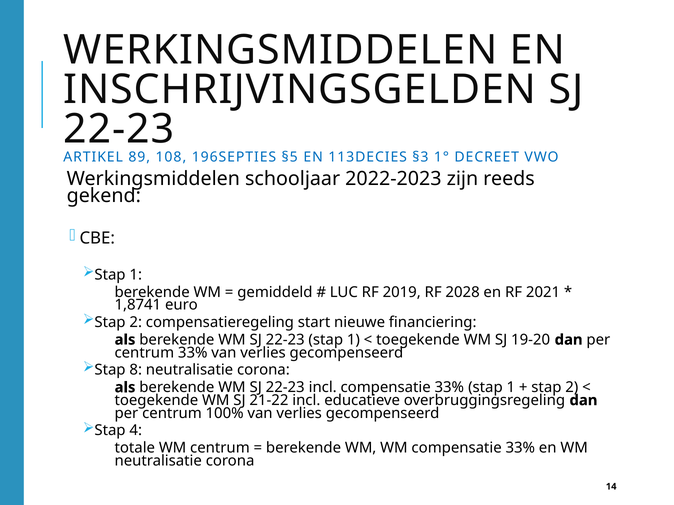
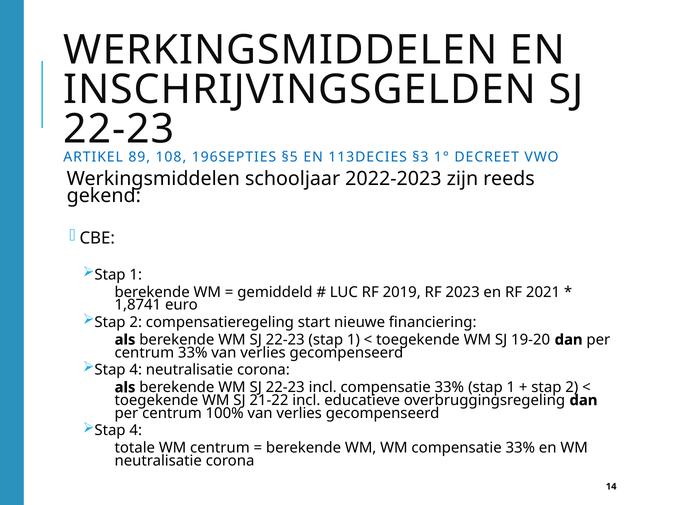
2028: 2028 -> 2023
8 at (136, 370): 8 -> 4
